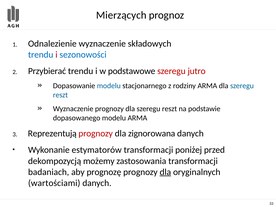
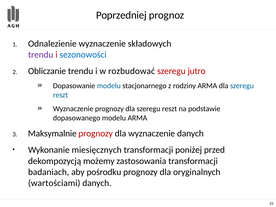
Mierzących: Mierzących -> Poprzedniej
trendu at (41, 55) colour: blue -> purple
Przybierać: Przybierać -> Obliczanie
podstawowe: podstawowe -> rozbudować
Reprezentują: Reprezentują -> Maksymalnie
dla zignorowana: zignorowana -> wyznaczenie
estymatorów: estymatorów -> miesięcznych
prognozę: prognozę -> pośrodku
dla at (165, 172) underline: present -> none
